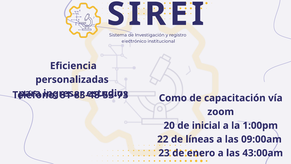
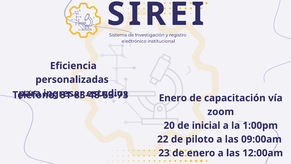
Como at (173, 98): Como -> Enero
líneas: líneas -> piloto
43:00am: 43:00am -> 12:00am
